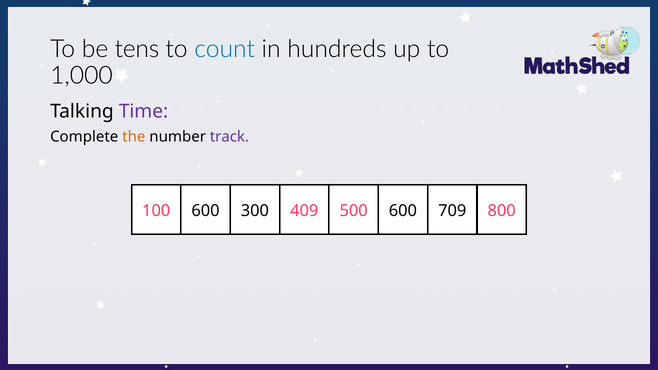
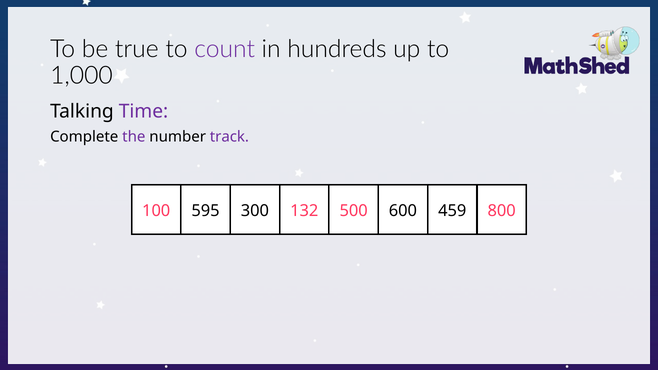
tens: tens -> true
count colour: blue -> purple
the colour: orange -> purple
100 600: 600 -> 595
409: 409 -> 132
709: 709 -> 459
